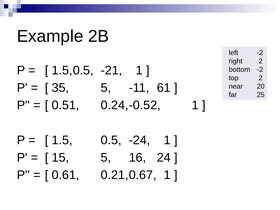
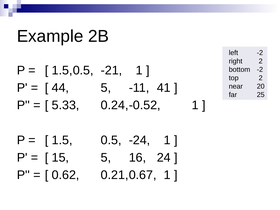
35: 35 -> 44
61: 61 -> 41
0.51: 0.51 -> 5.33
0.61: 0.61 -> 0.62
